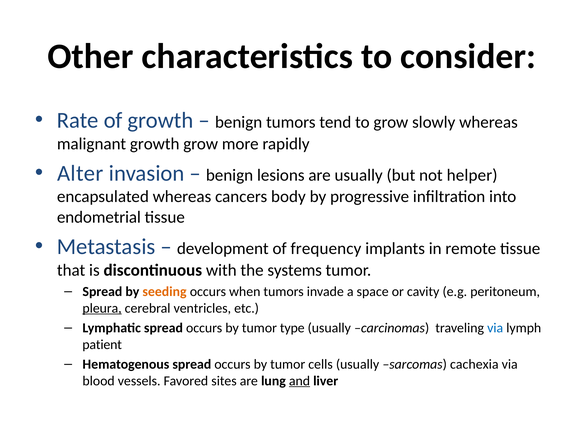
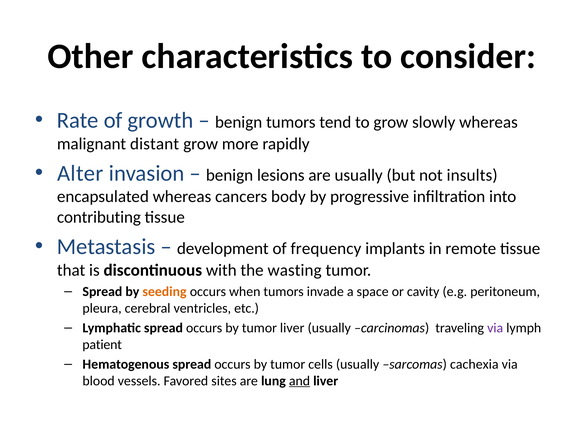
malignant growth: growth -> distant
helper: helper -> insults
endometrial: endometrial -> contributing
systems: systems -> wasting
pleura underline: present -> none
tumor type: type -> liver
via at (495, 328) colour: blue -> purple
